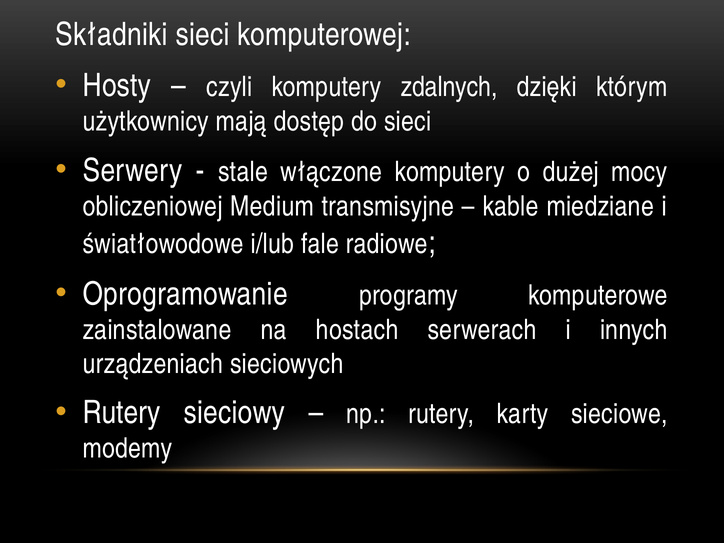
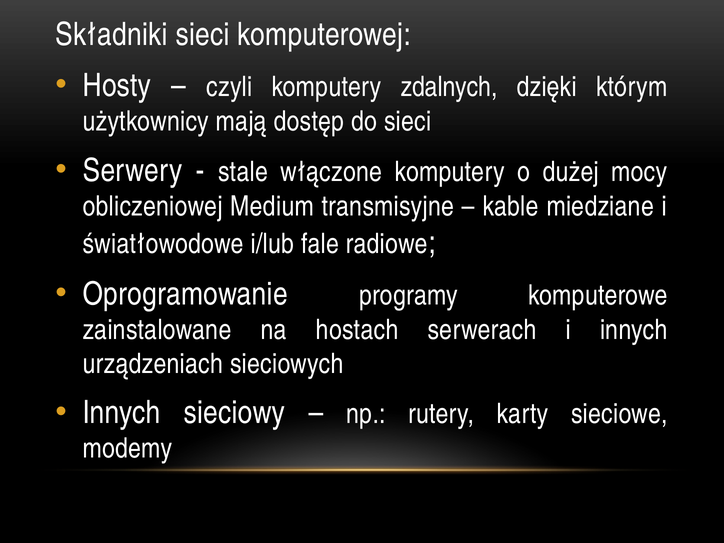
Rutery at (121, 413): Rutery -> Innych
